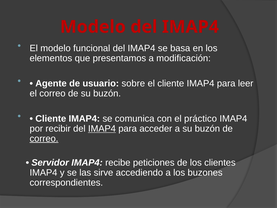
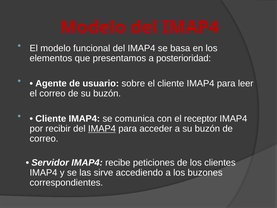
modificación: modificación -> posterioridad
práctico: práctico -> receptor
correo at (44, 138) underline: present -> none
